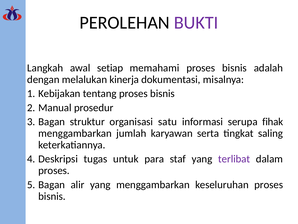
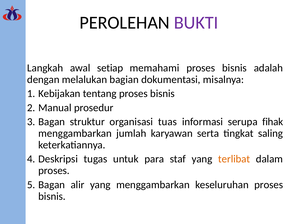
kinerja: kinerja -> bagian
satu: satu -> tuas
terlibat colour: purple -> orange
